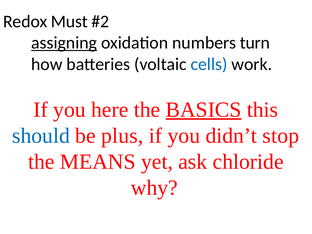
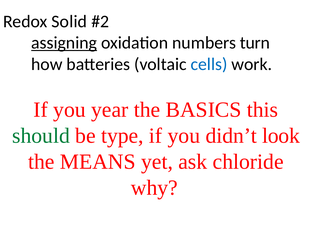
Must: Must -> Solid
here: here -> year
BASICS underline: present -> none
should colour: blue -> green
plus: plus -> type
stop: stop -> look
